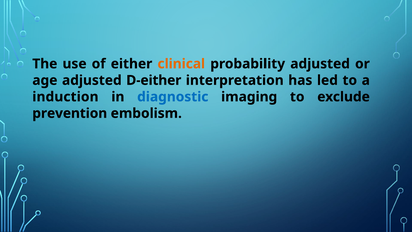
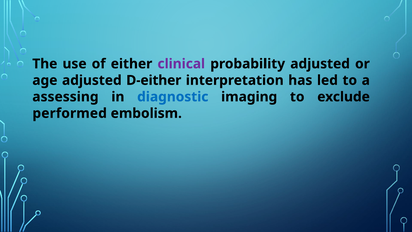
clinical colour: orange -> purple
induction: induction -> assessing
prevention: prevention -> performed
